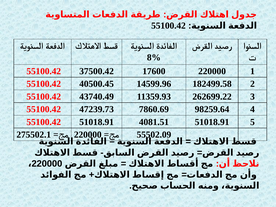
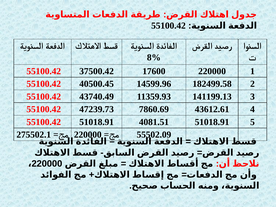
262699.22: 262699.22 -> 141199.13
98259.64: 98259.64 -> 43612.61
